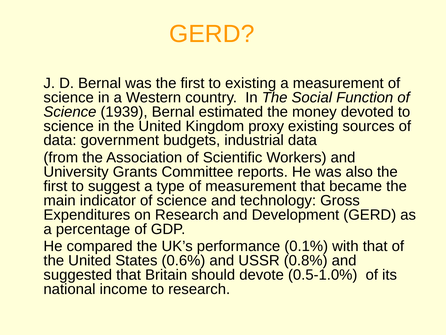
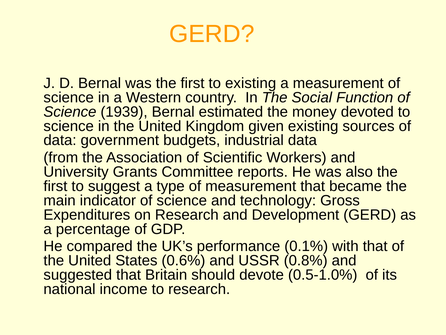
proxy: proxy -> given
